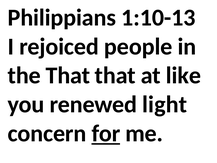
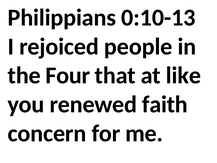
1:10-13: 1:10-13 -> 0:10-13
the That: That -> Four
light: light -> faith
for at (106, 133) underline: present -> none
